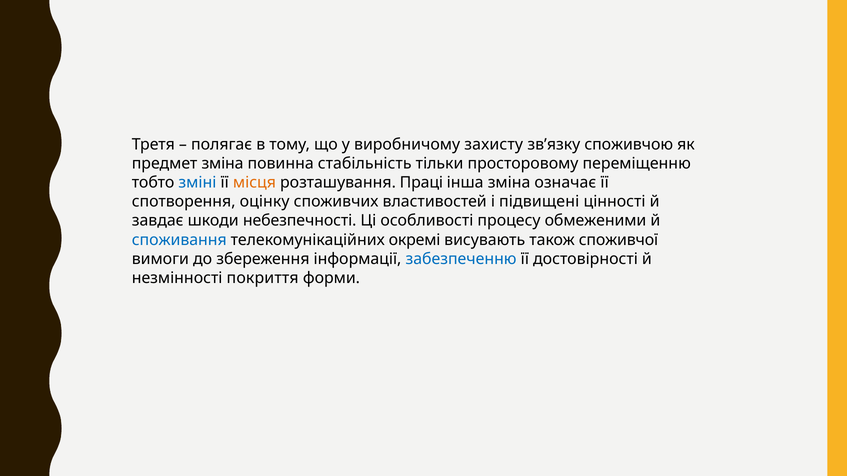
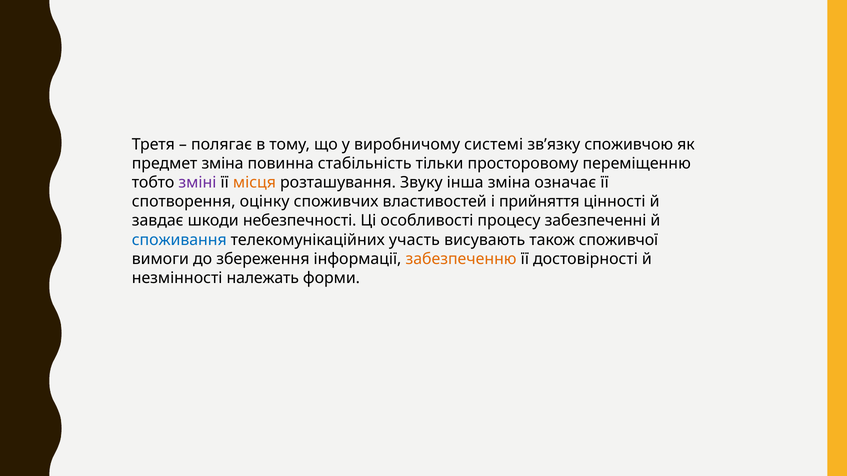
захисту: захисту -> системі
зміні colour: blue -> purple
Праці: Праці -> Звуку
підвищені: підвищені -> прийняття
обмеженими: обмеженими -> забезпеченні
окремі: окремі -> участь
забезпеченню colour: blue -> orange
покриття: покриття -> належать
